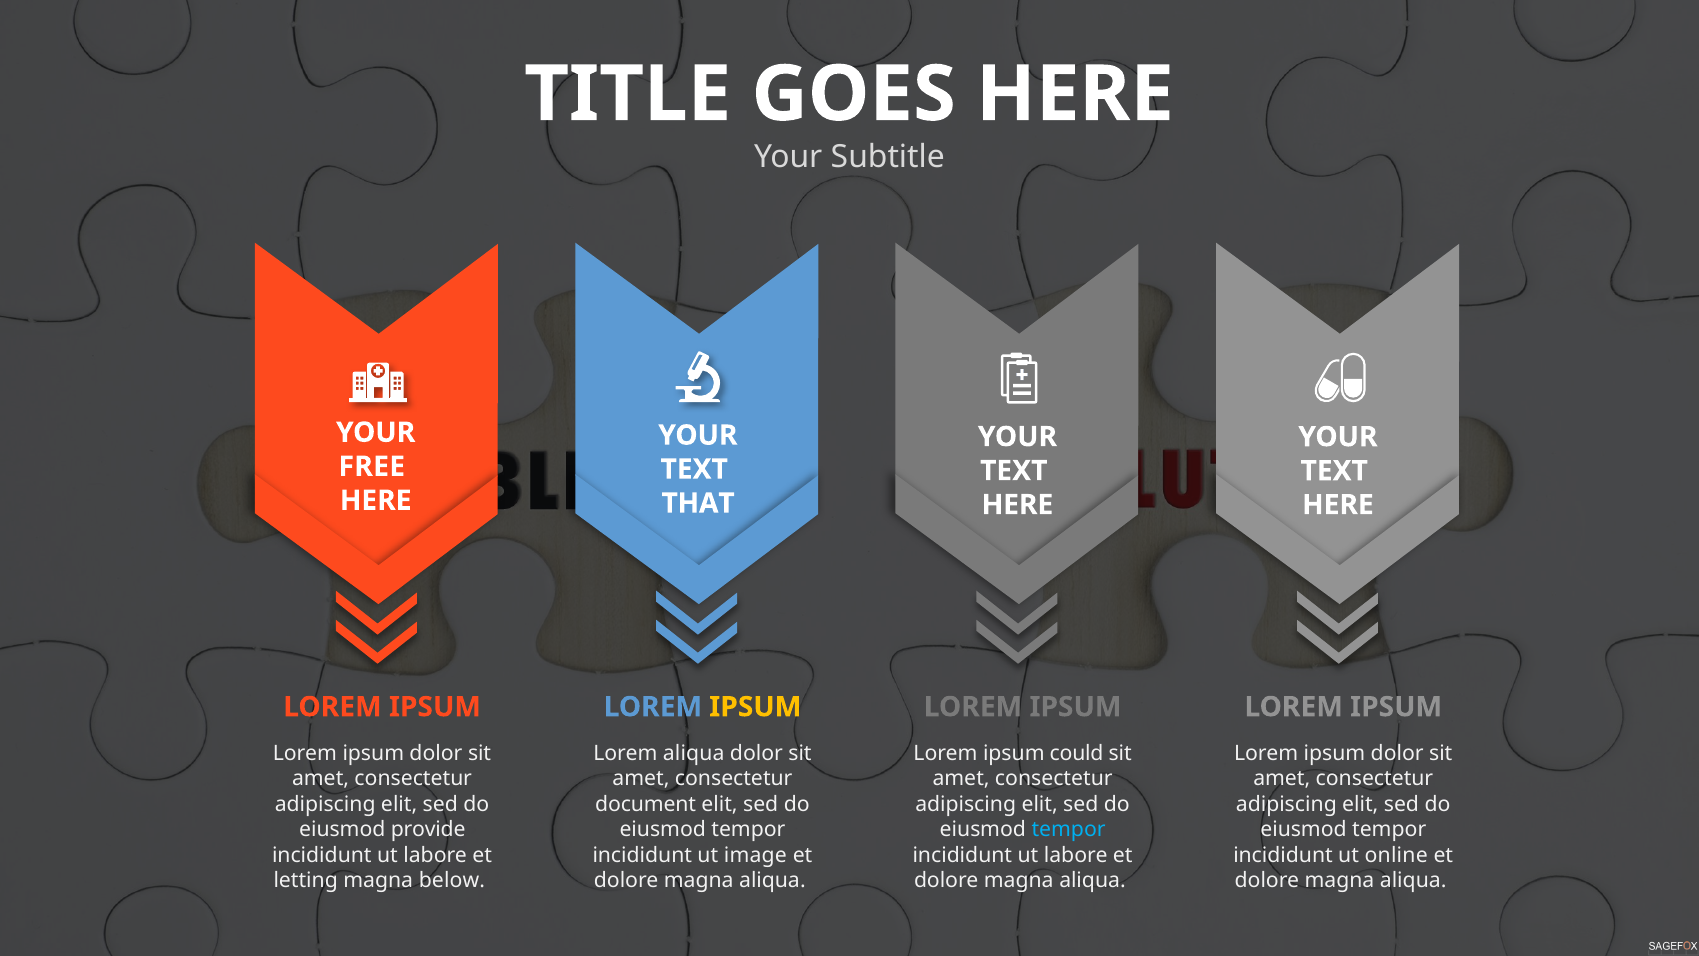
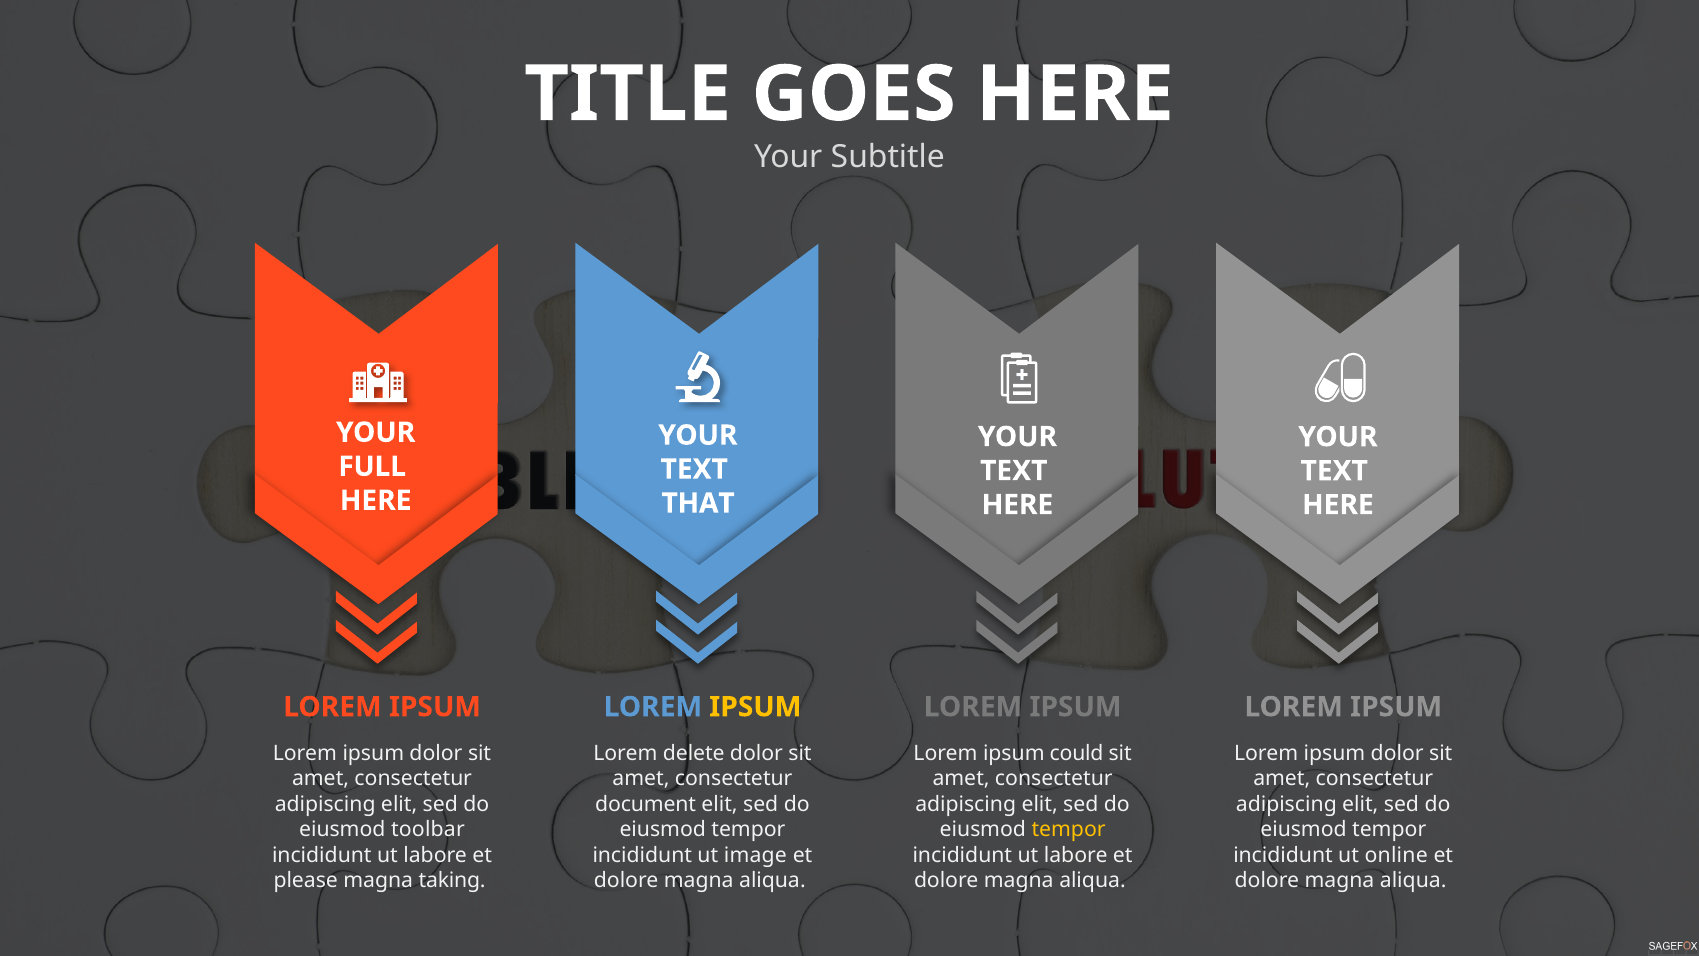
FREE: FREE -> FULL
Lorem aliqua: aliqua -> delete
provide: provide -> toolbar
tempor at (1069, 829) colour: light blue -> yellow
letting: letting -> please
below: below -> taking
